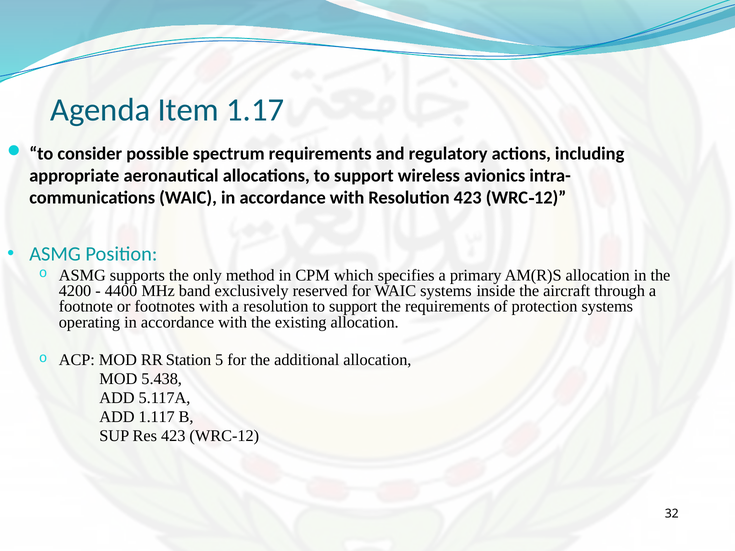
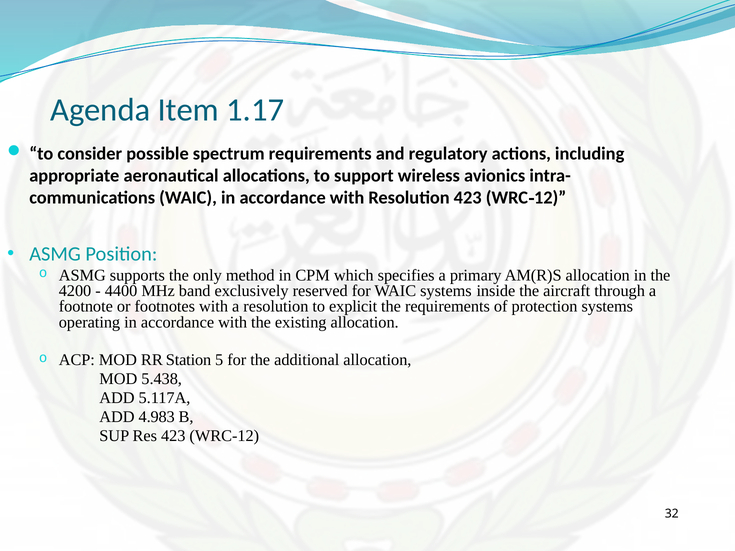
resolution to support: support -> explicit
1.117: 1.117 -> 4.983
